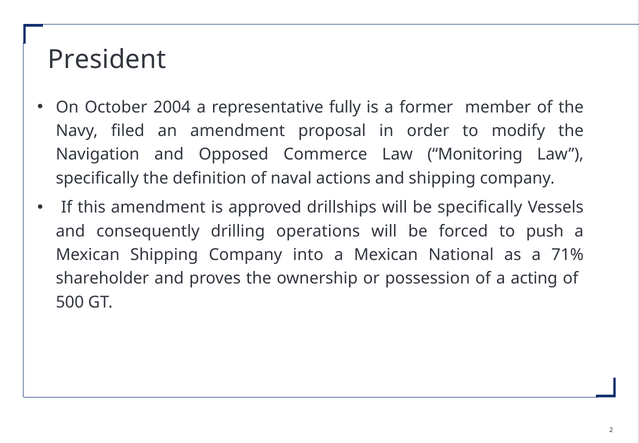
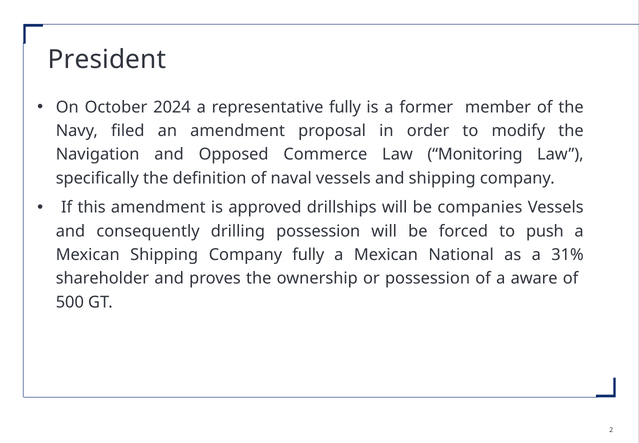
2004: 2004 -> 2024
naval actions: actions -> vessels
be specifically: specifically -> companies
drilling operations: operations -> possession
Company into: into -> fully
71%: 71% -> 31%
acting: acting -> aware
